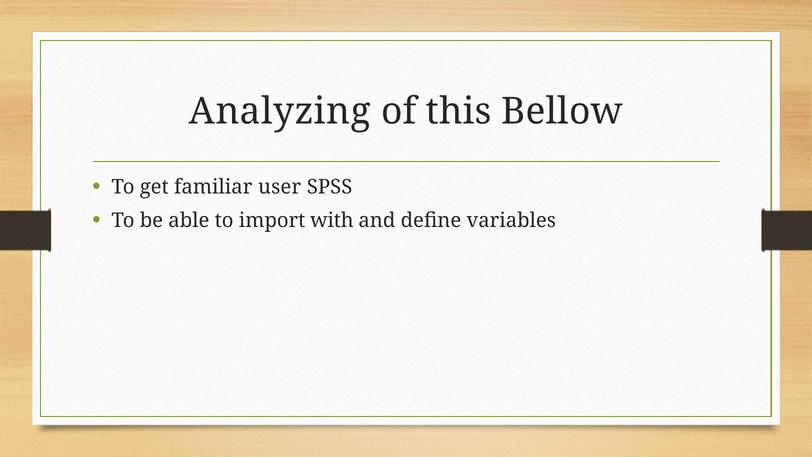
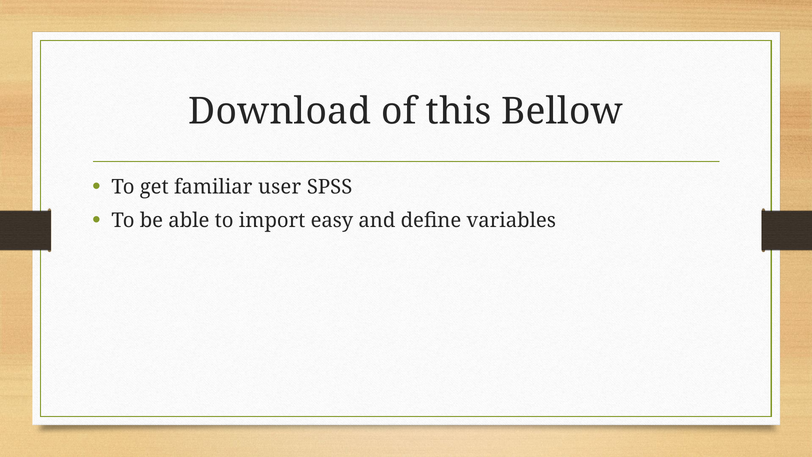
Analyzing: Analyzing -> Download
with: with -> easy
